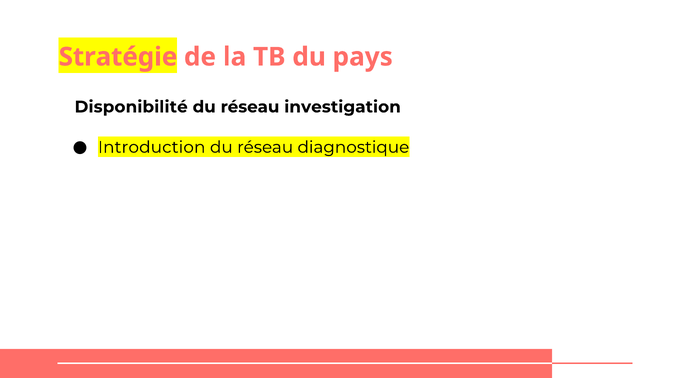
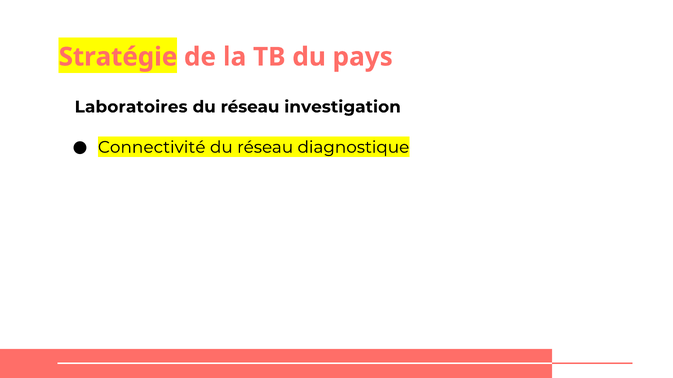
Disponibilité: Disponibilité -> Laboratoires
Introduction: Introduction -> Connectivité
